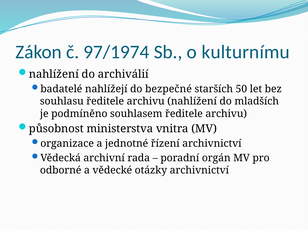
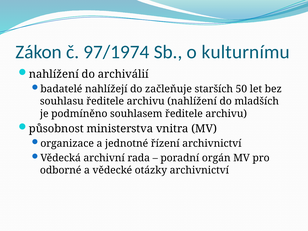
bezpečné: bezpečné -> začleňuje
